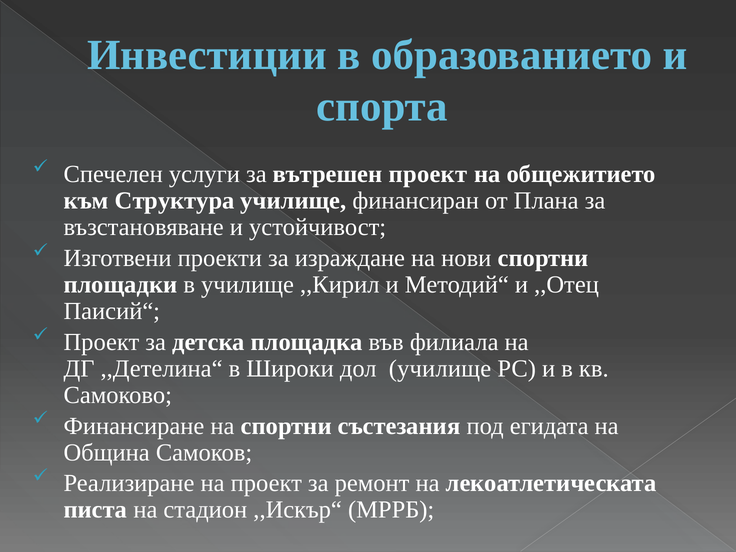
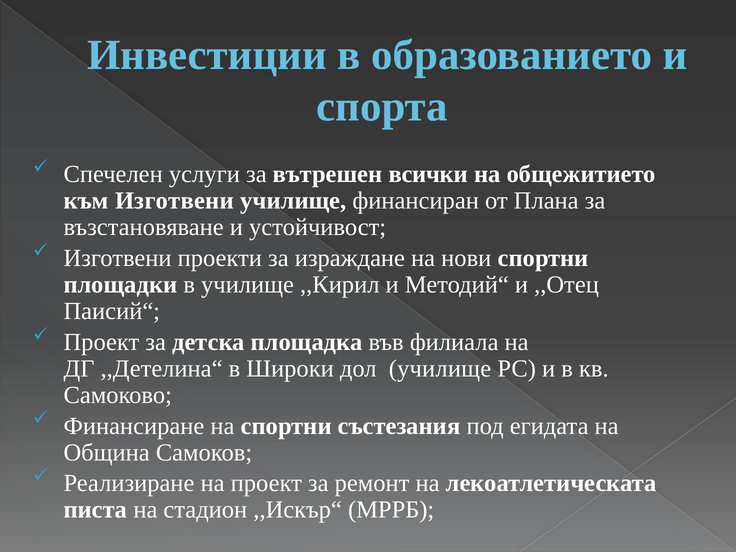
вътрешен проект: проект -> всички
към Структура: Структура -> Изготвени
